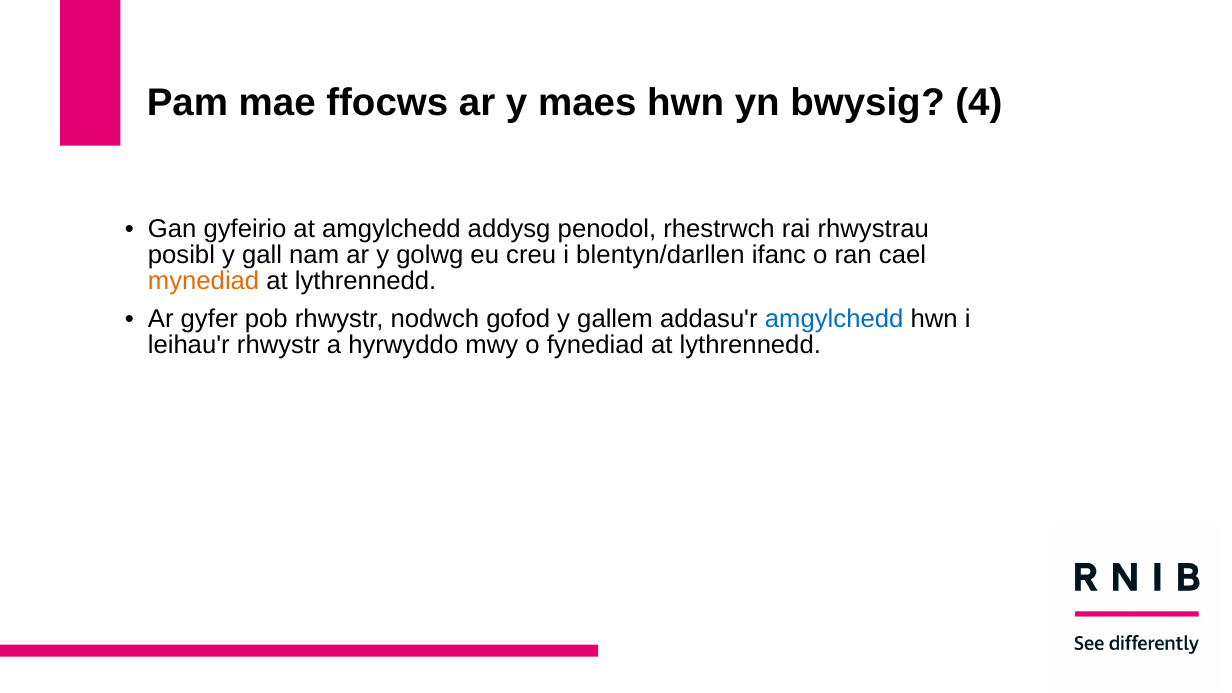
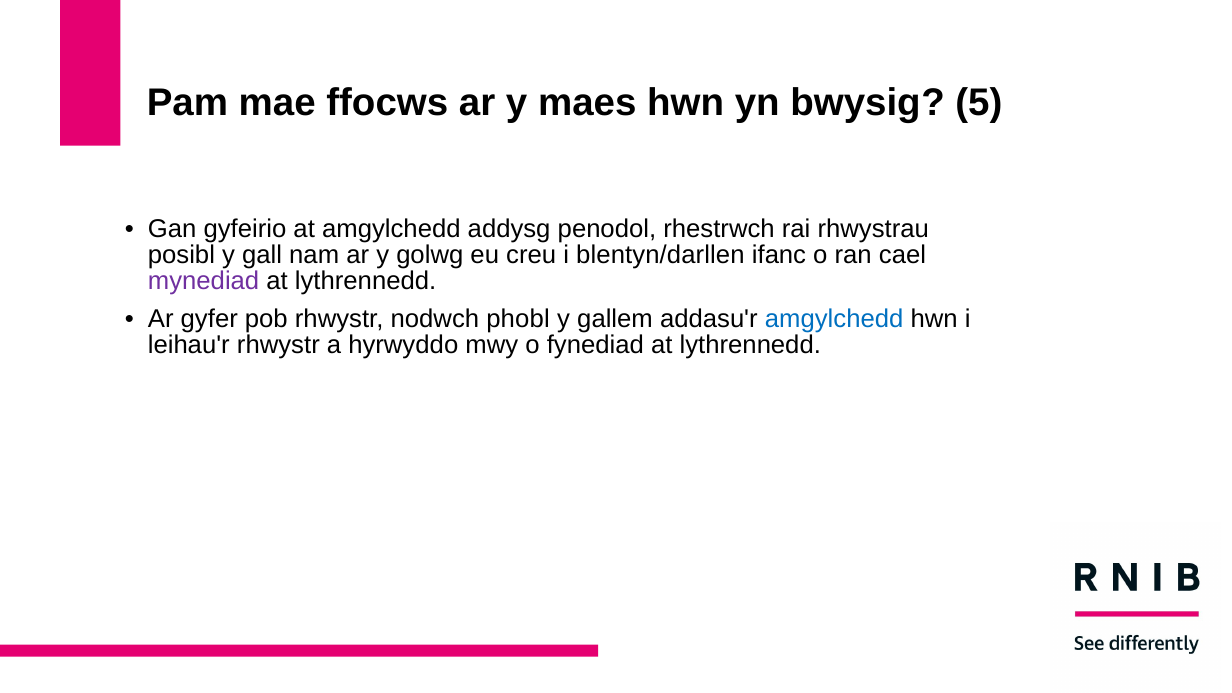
4: 4 -> 5
mynediad colour: orange -> purple
gofod: gofod -> phobl
